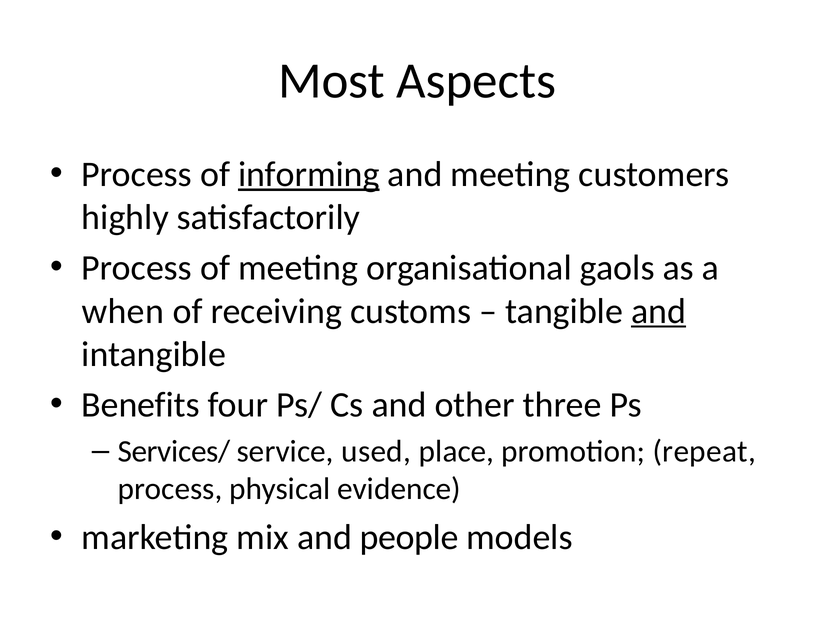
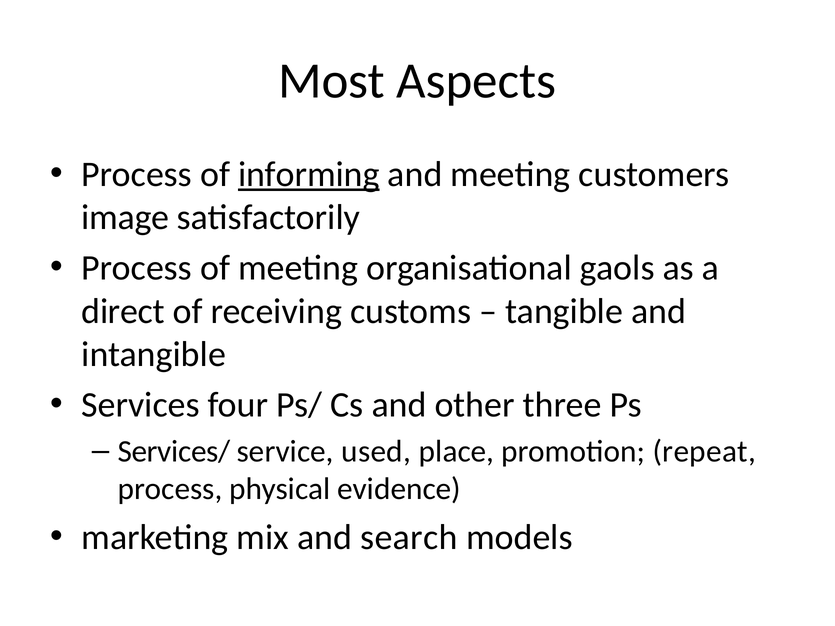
highly: highly -> image
when: when -> direct
and at (659, 311) underline: present -> none
Benefits: Benefits -> Services
people: people -> search
